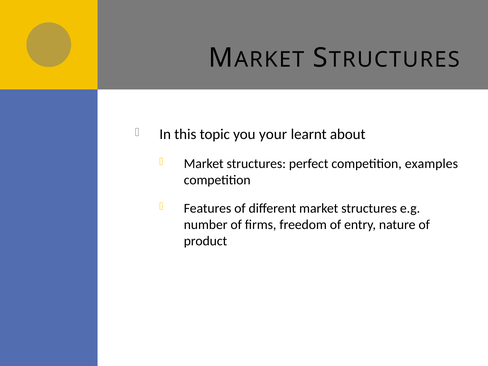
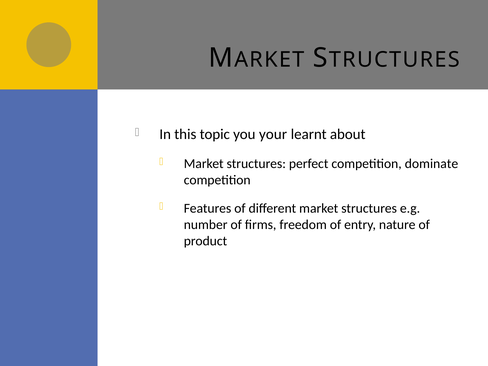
examples: examples -> dominate
